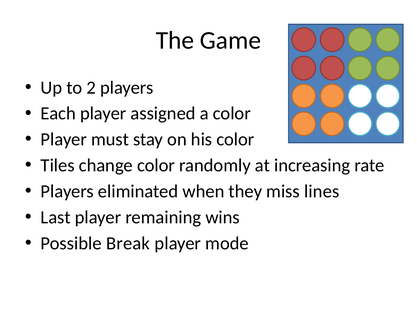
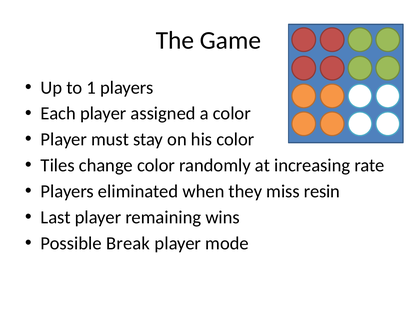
2: 2 -> 1
lines: lines -> resin
